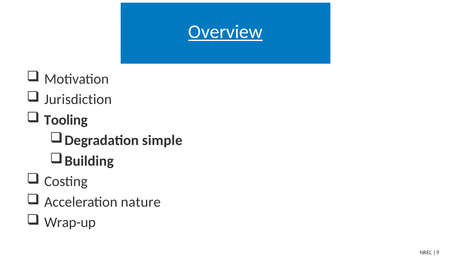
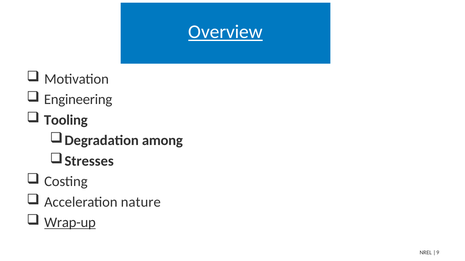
Jurisdiction: Jurisdiction -> Engineering
simple: simple -> among
Building: Building -> Stresses
Wrap-up underline: none -> present
